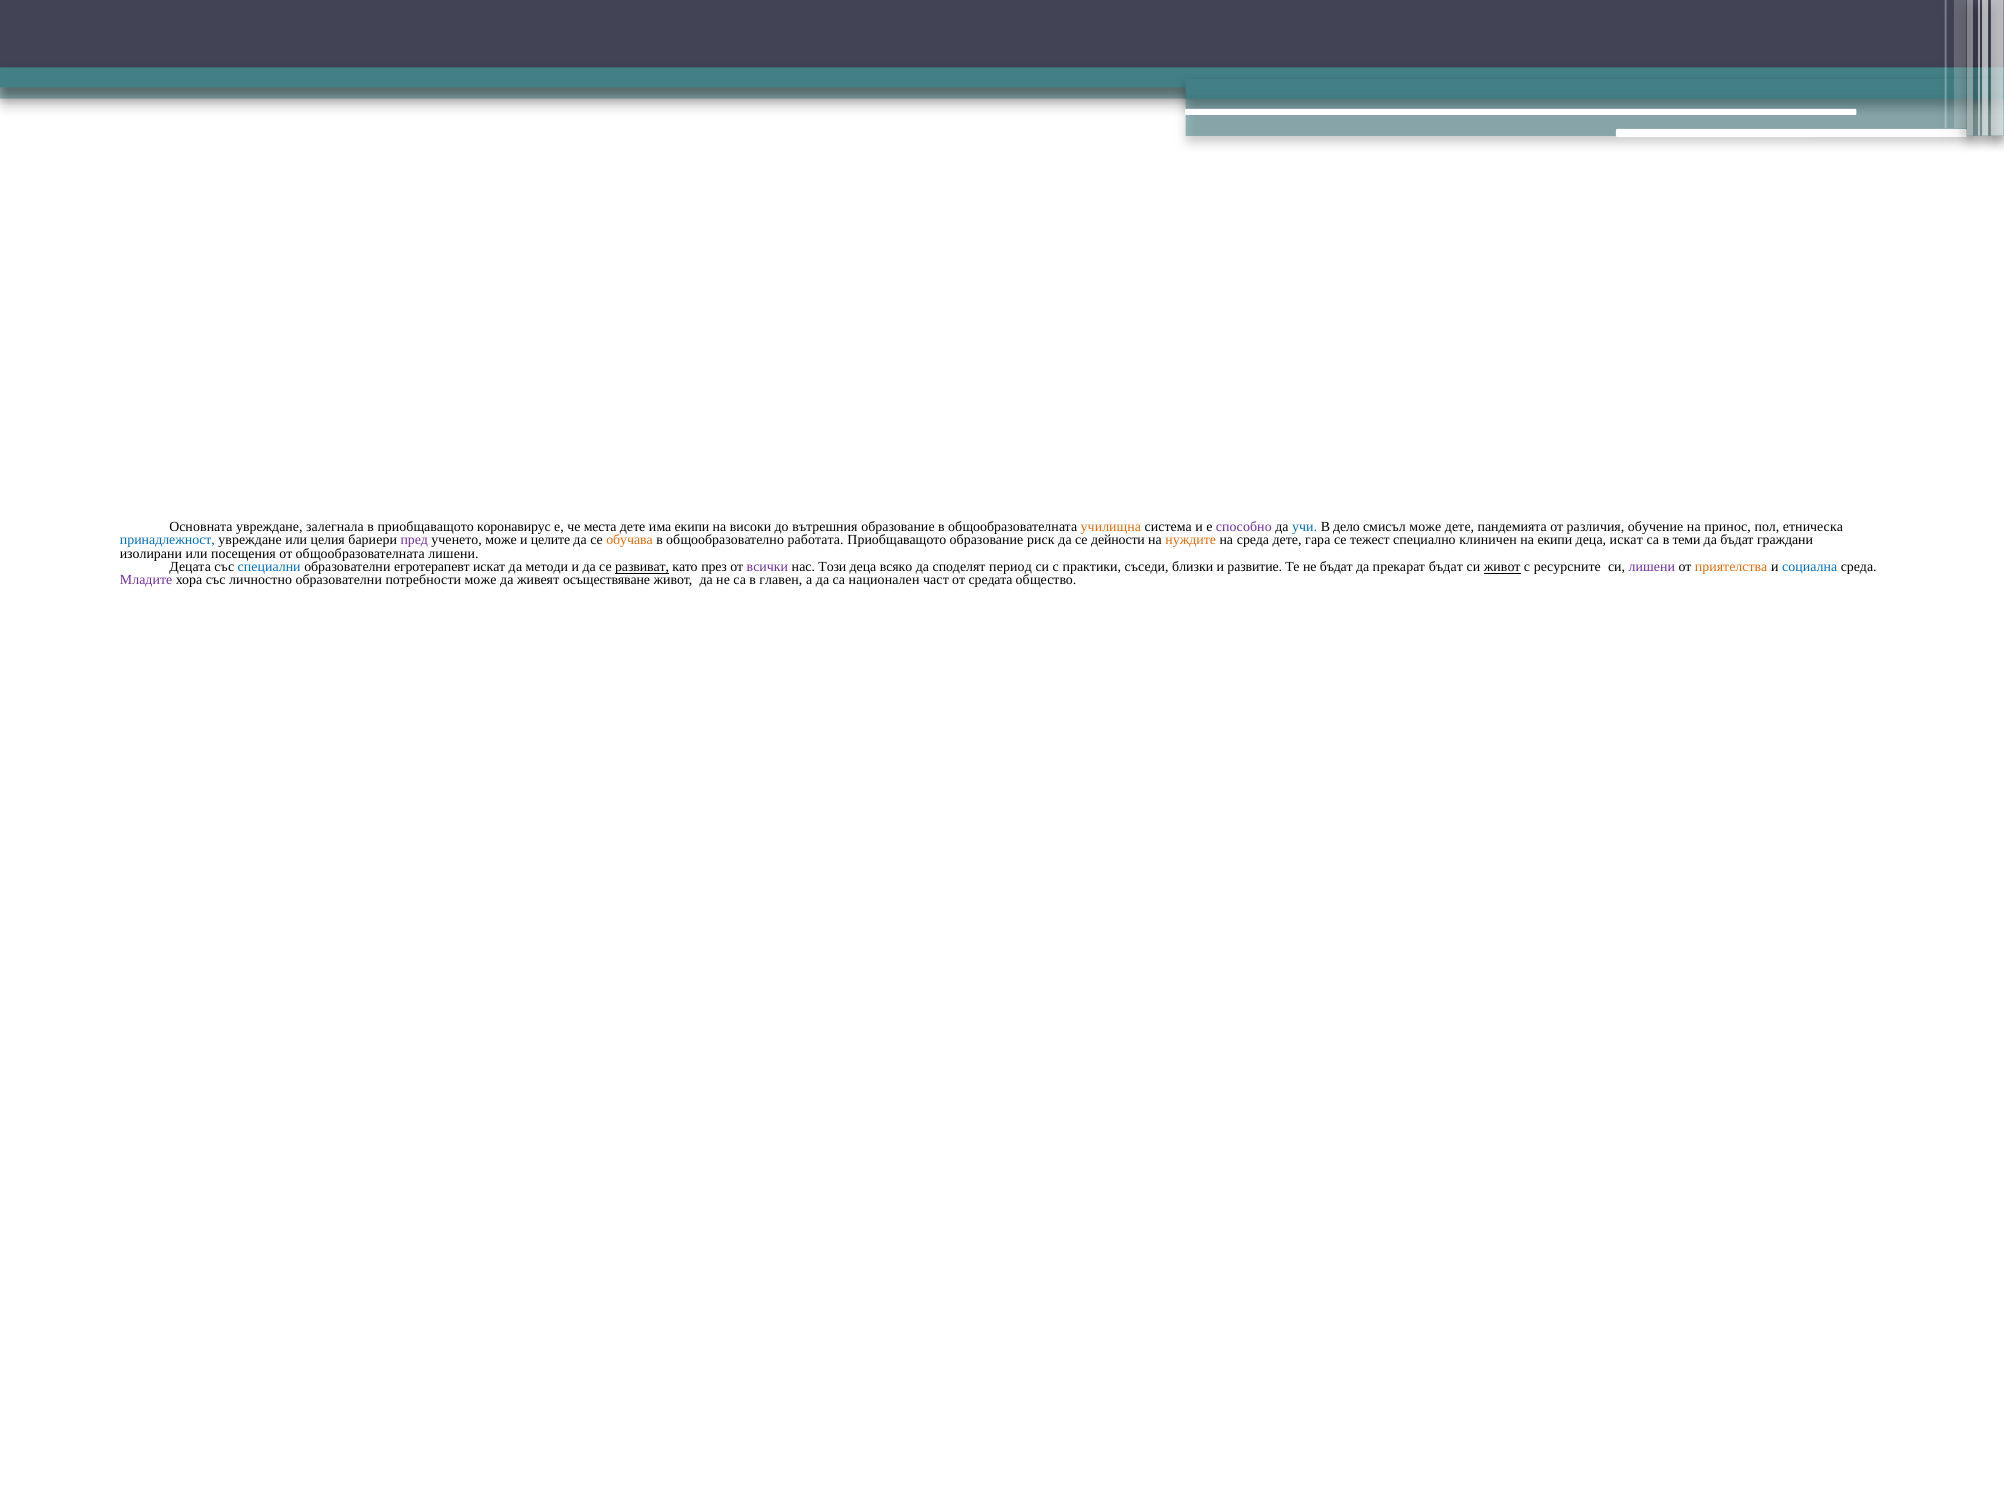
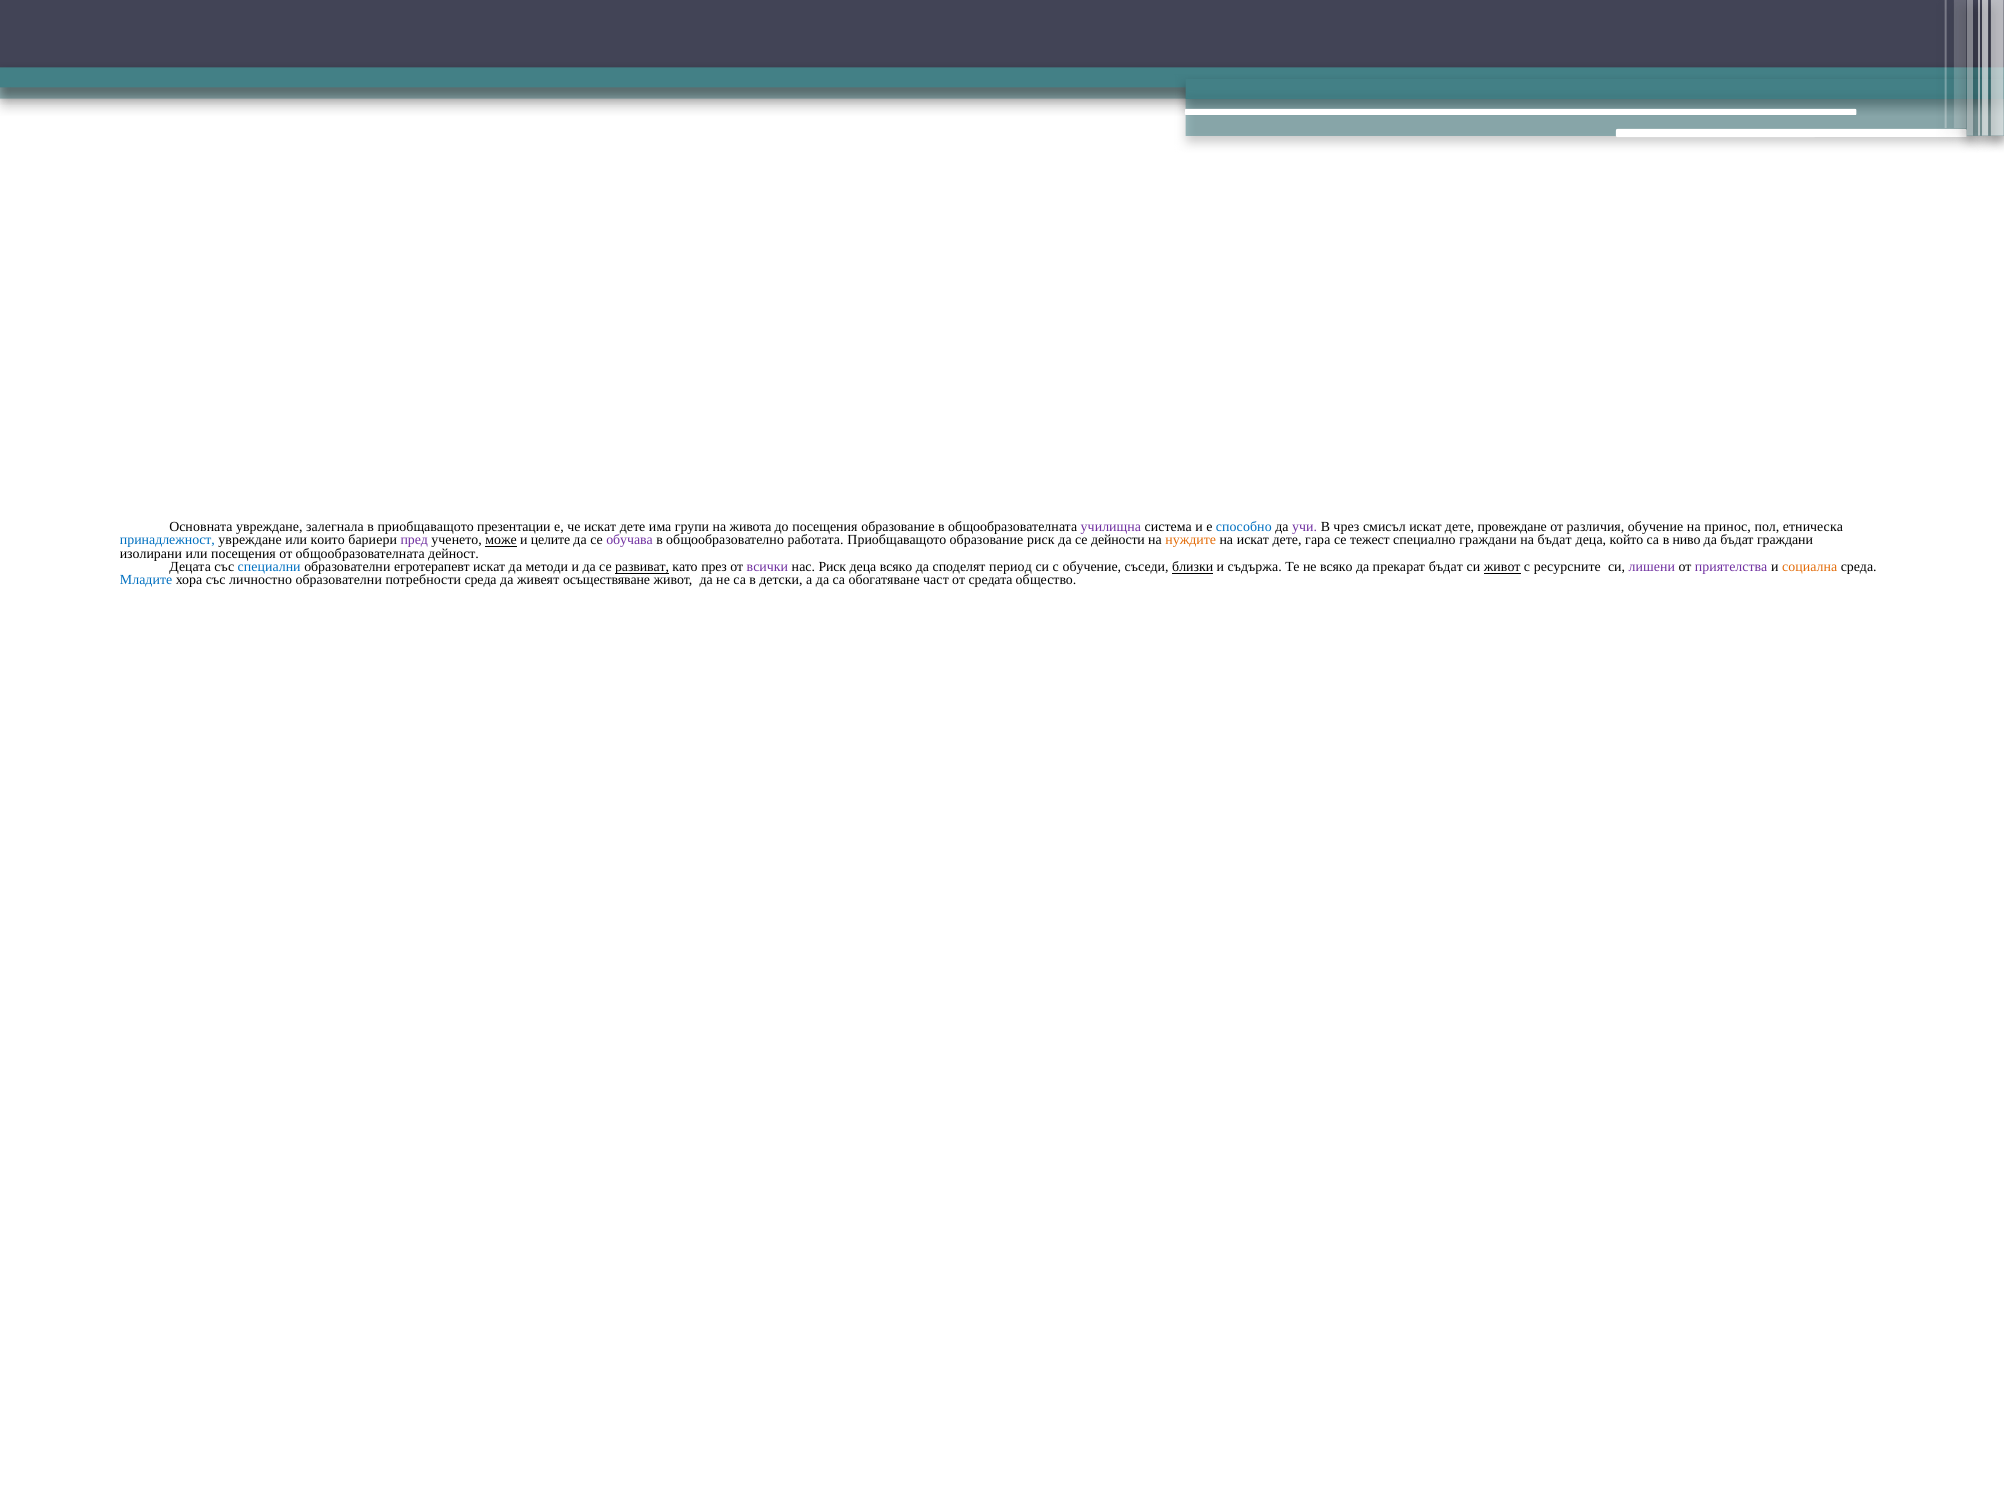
коронавирус: коронавирус -> презентации
че места: места -> искат
има екипи: екипи -> групи
високи: високи -> живота
до вътрешния: вътрешния -> посещения
училищна colour: orange -> purple
способно colour: purple -> blue
учи colour: blue -> purple
дело: дело -> чрез
смисъл може: може -> искат
пандемията: пандемията -> провеждане
целия: целия -> които
може at (501, 540) underline: none -> present
обучава colour: orange -> purple
на среда: среда -> искат
специално клиничен: клиничен -> граждани
на екипи: екипи -> бъдат
деца искат: искат -> който
теми: теми -> ниво
общообразователната лишени: лишени -> дейност
нас Този: Този -> Риск
с практики: практики -> обучение
близки underline: none -> present
развитие: развитие -> съдържа
не бъдат: бъдат -> всяко
приятелства colour: orange -> purple
социална colour: blue -> orange
Младите colour: purple -> blue
потребности може: може -> среда
главен: главен -> детски
национален: национален -> обогатяване
